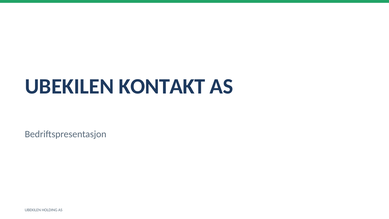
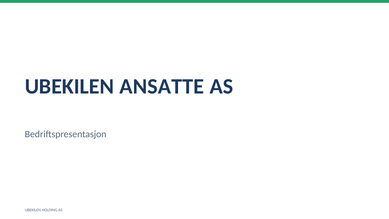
KONTAKT: KONTAKT -> ANSATTE
